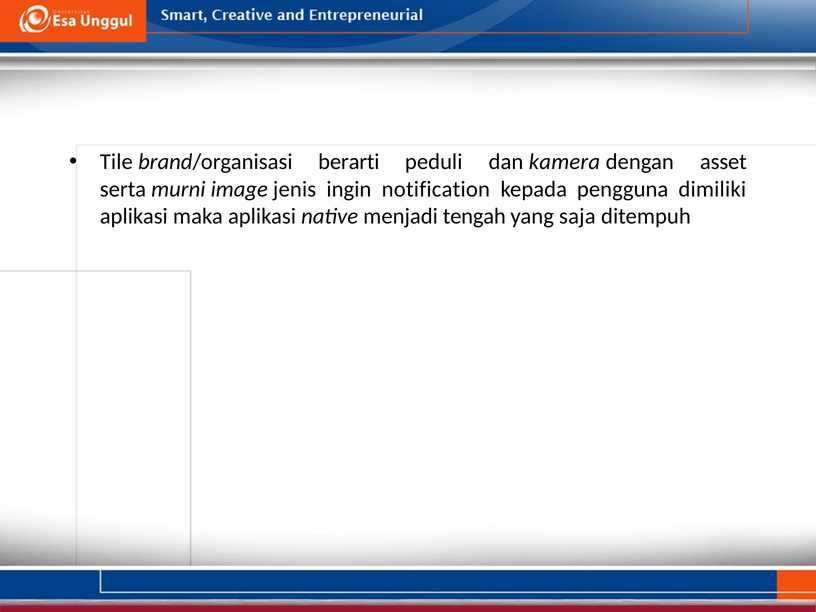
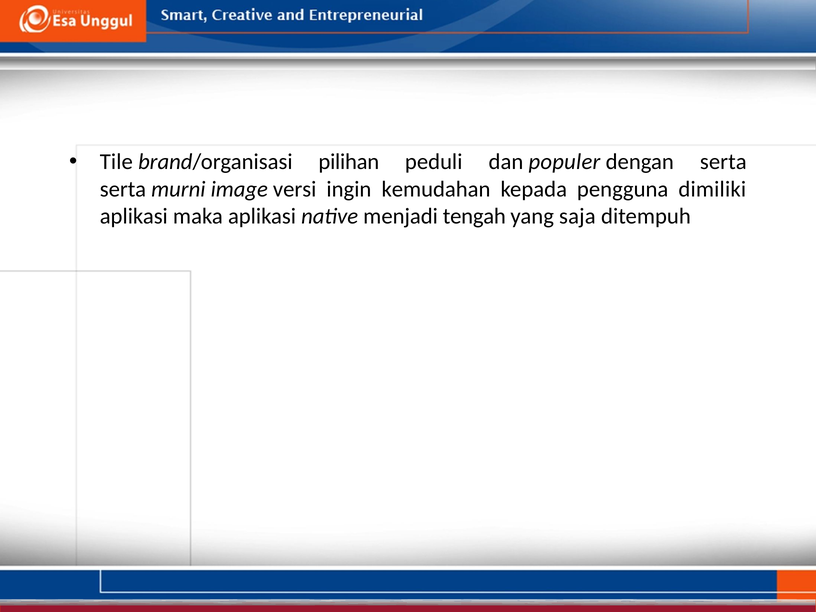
berarti: berarti -> pilihan
kamera: kamera -> populer
dengan asset: asset -> serta
jenis: jenis -> versi
notification: notification -> kemudahan
